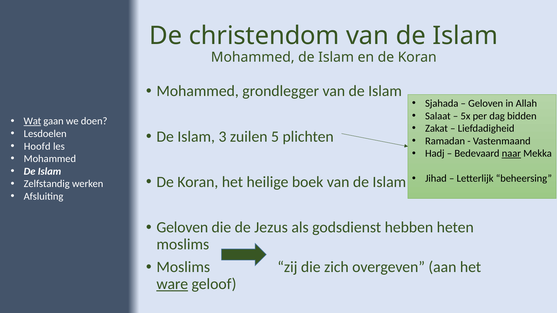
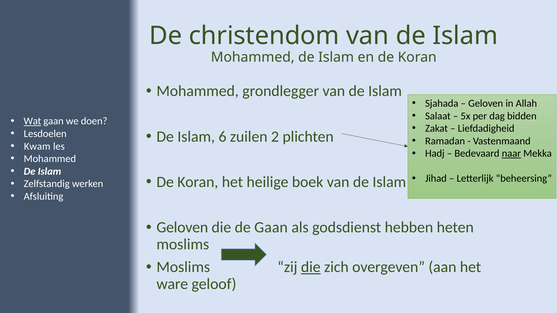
3: 3 -> 6
5: 5 -> 2
Hoofd: Hoofd -> Kwam
de Jezus: Jezus -> Gaan
die at (311, 267) underline: none -> present
ware underline: present -> none
